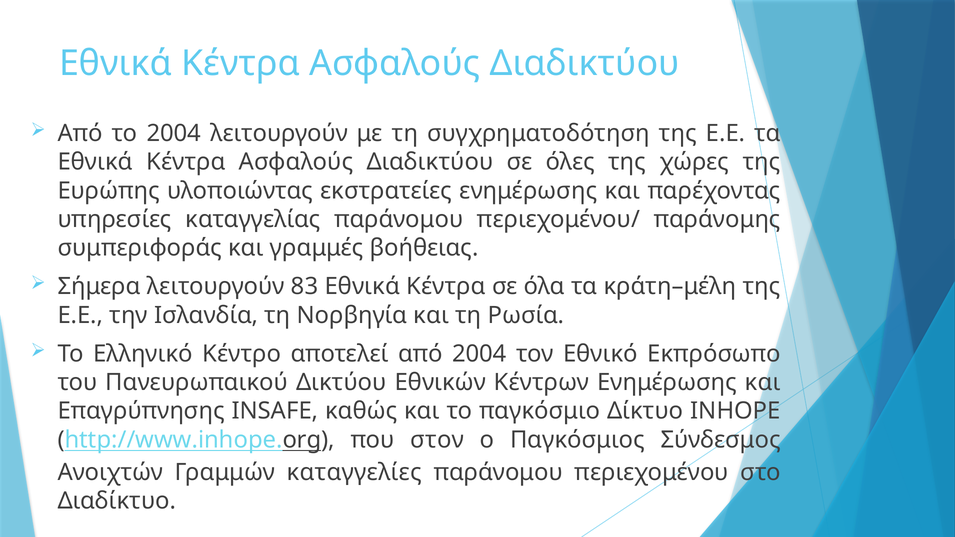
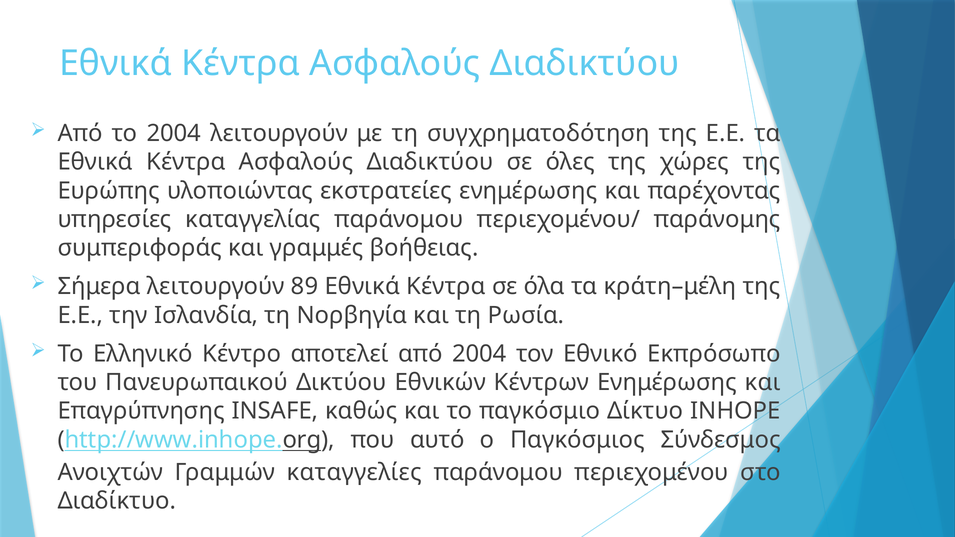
83: 83 -> 89
στον: στον -> αυτό
